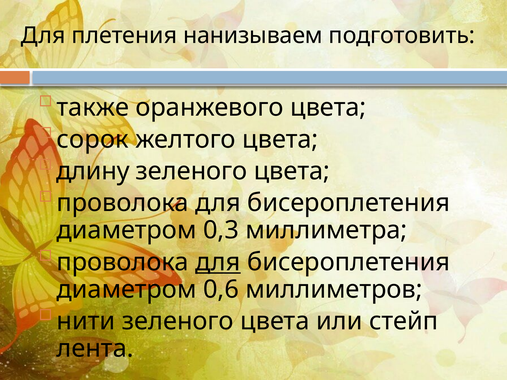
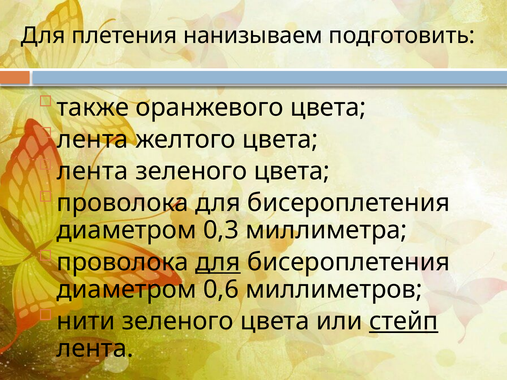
сорок at (93, 139): сорок -> лента
длину at (93, 171): длину -> лента
стейп underline: none -> present
